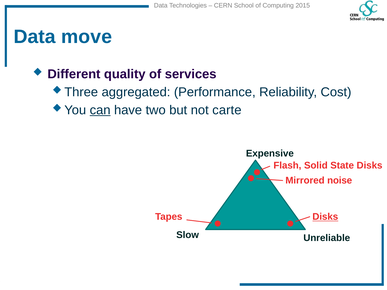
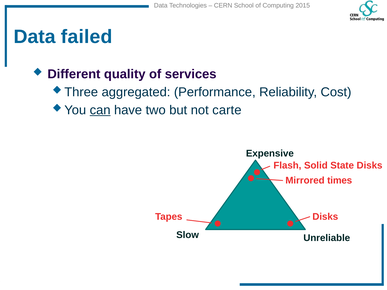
move: move -> failed
noise: noise -> times
Disks at (325, 217) underline: present -> none
